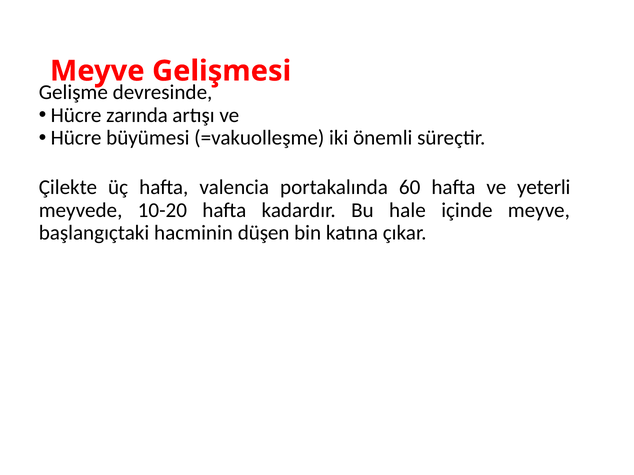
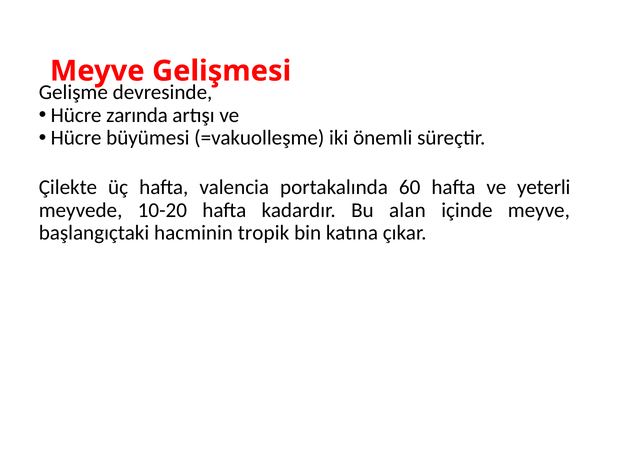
hale: hale -> alan
düşen: düşen -> tropik
